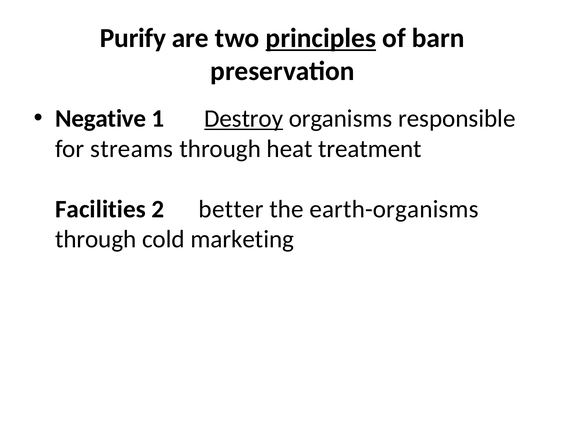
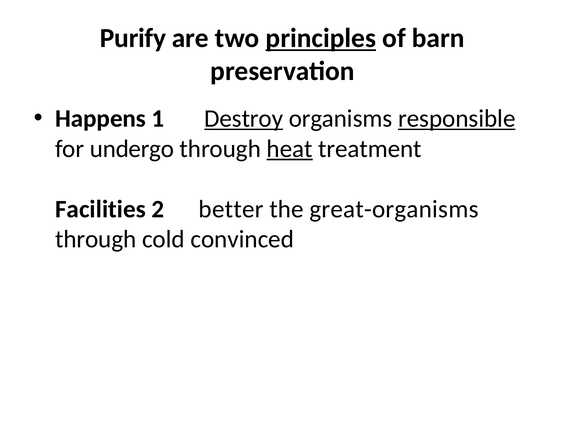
Negative: Negative -> Happens
responsible underline: none -> present
streams: streams -> undergo
heat underline: none -> present
earth-organisms: earth-organisms -> great-organisms
marketing: marketing -> convinced
